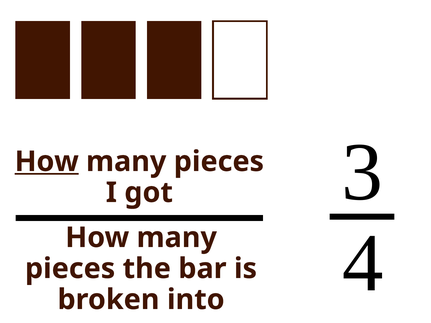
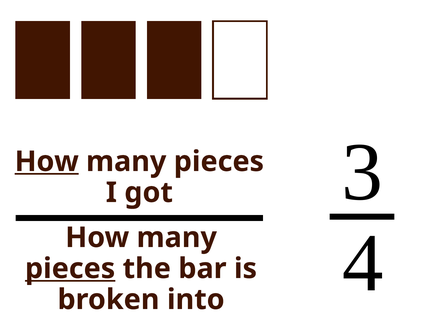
pieces at (70, 269) underline: none -> present
